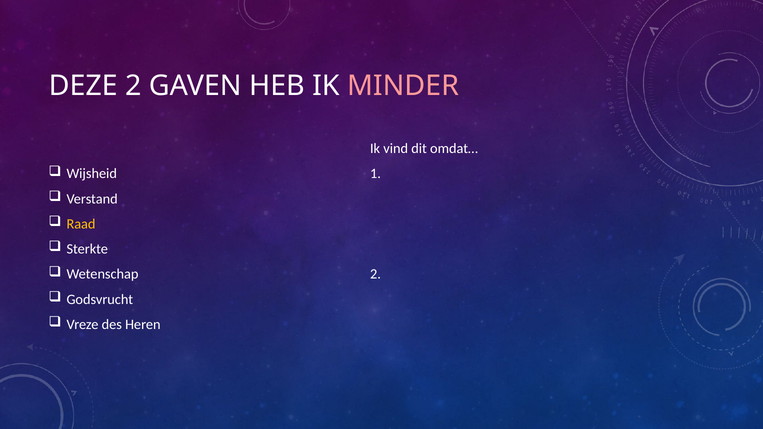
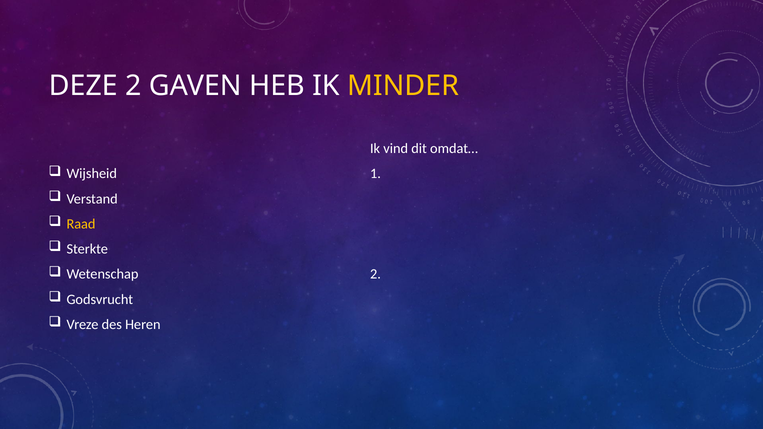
MINDER colour: pink -> yellow
